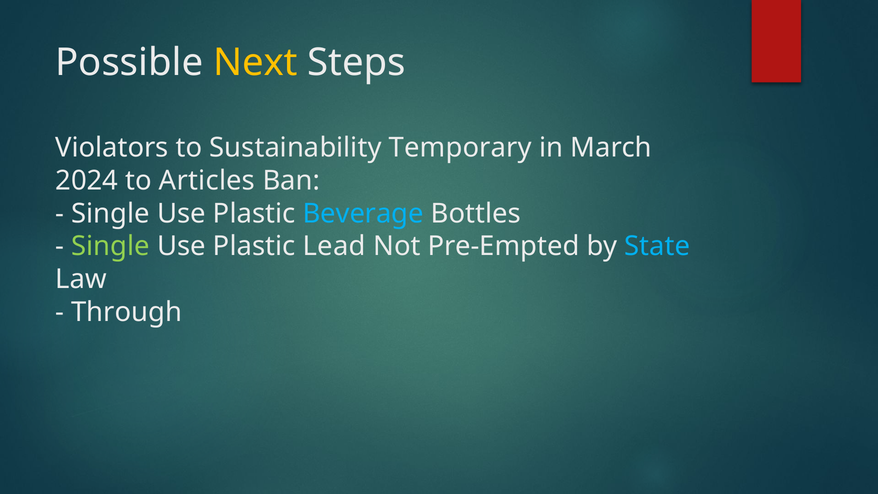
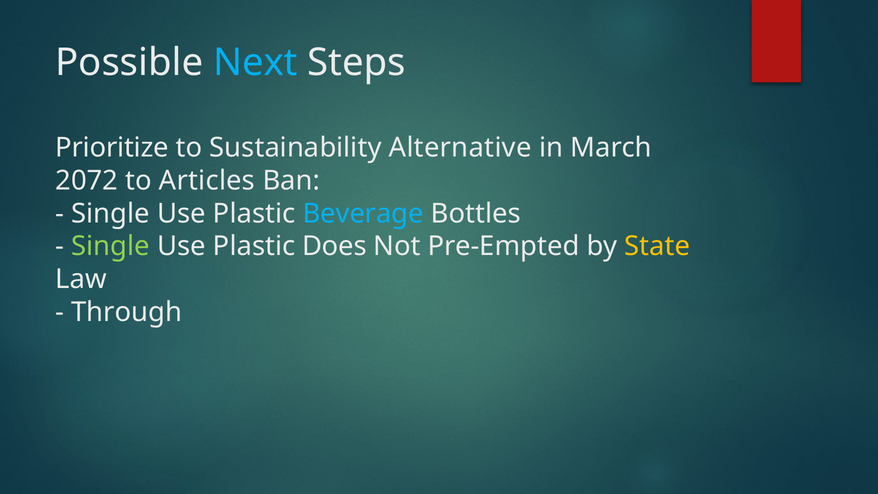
Next colour: yellow -> light blue
Violators: Violators -> Prioritize
Temporary: Temporary -> Alternative
2024: 2024 -> 2072
Lead: Lead -> Does
State colour: light blue -> yellow
